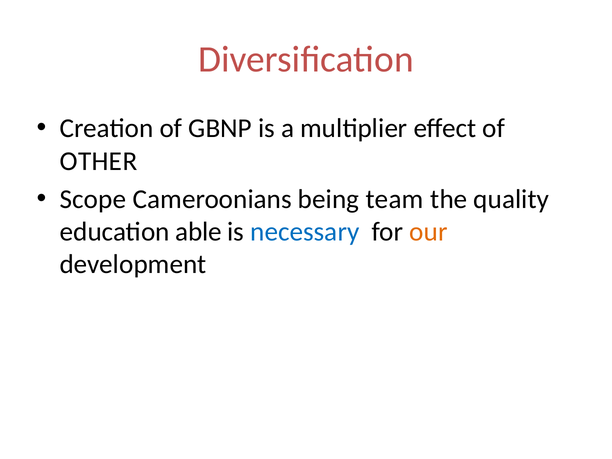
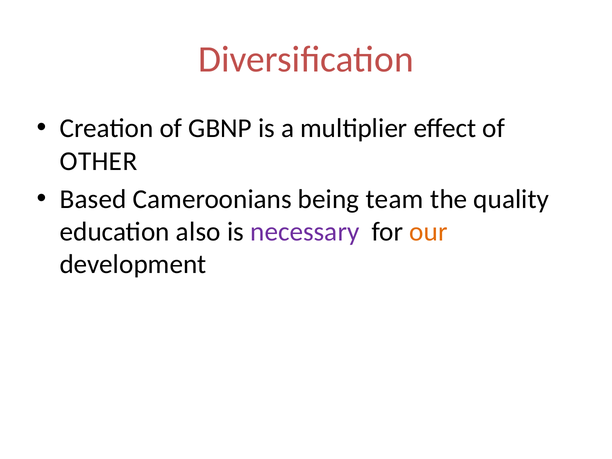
Scope: Scope -> Based
able: able -> also
necessary colour: blue -> purple
